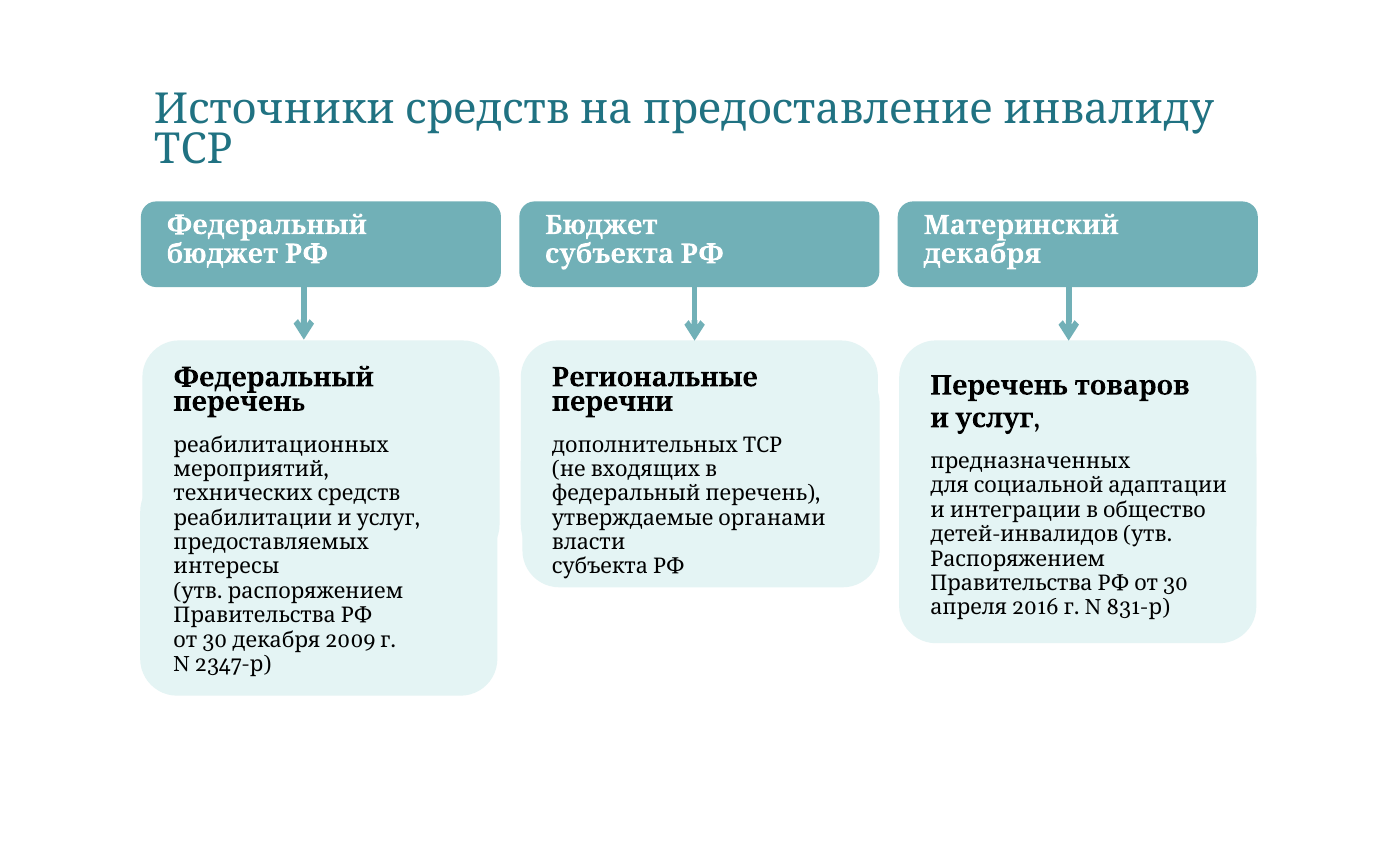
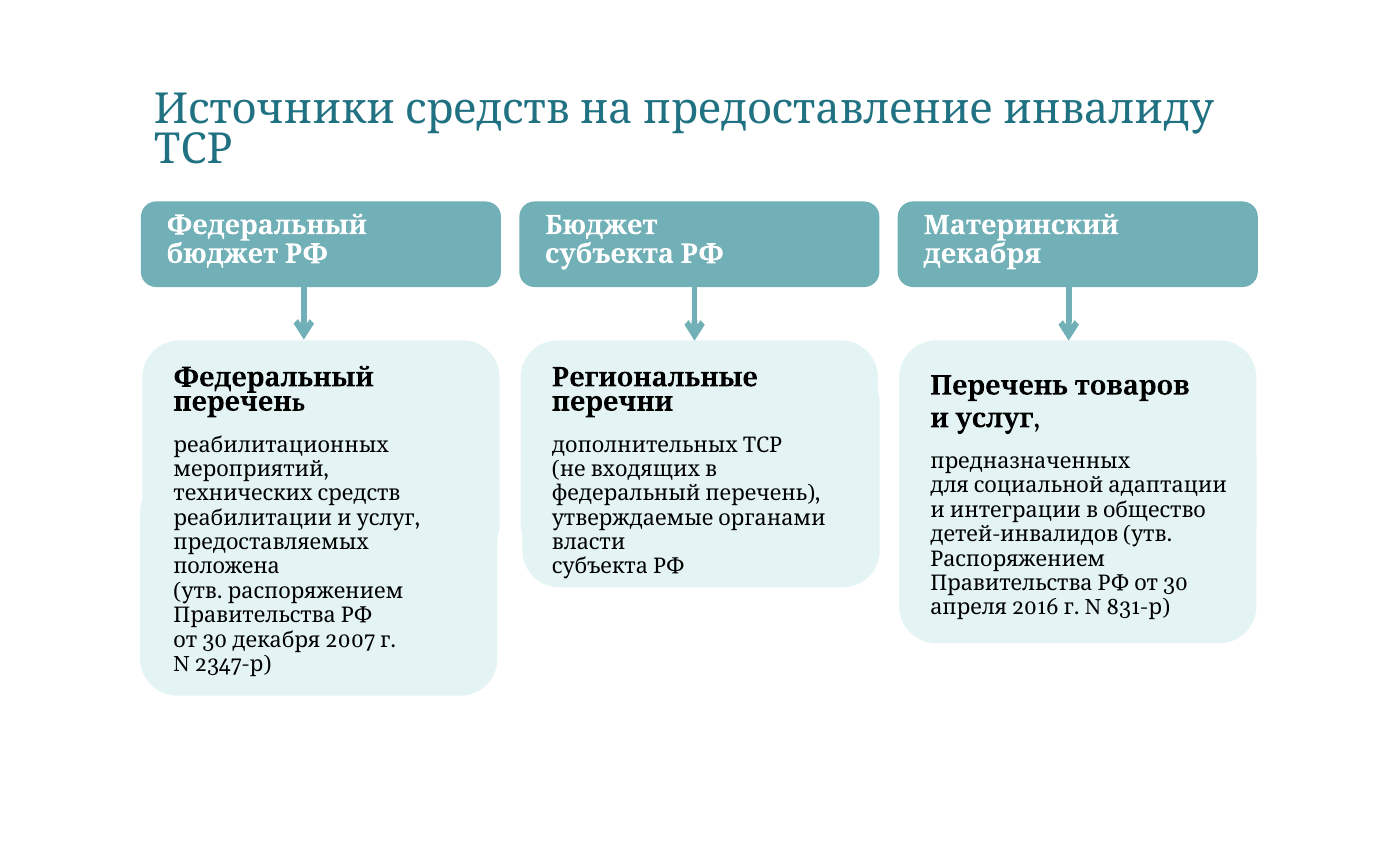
интересы: интересы -> положена
2009: 2009 -> 2007
